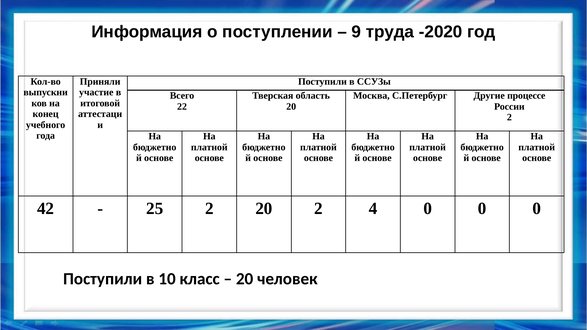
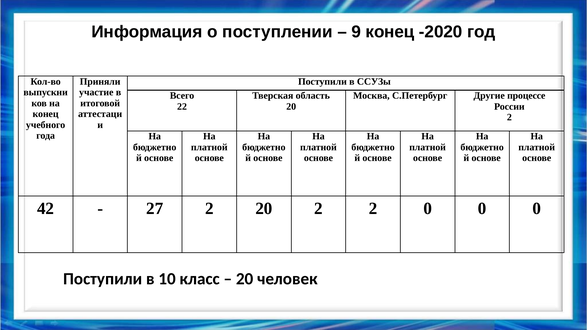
9 труда: труда -> конец
25: 25 -> 27
2 4: 4 -> 2
